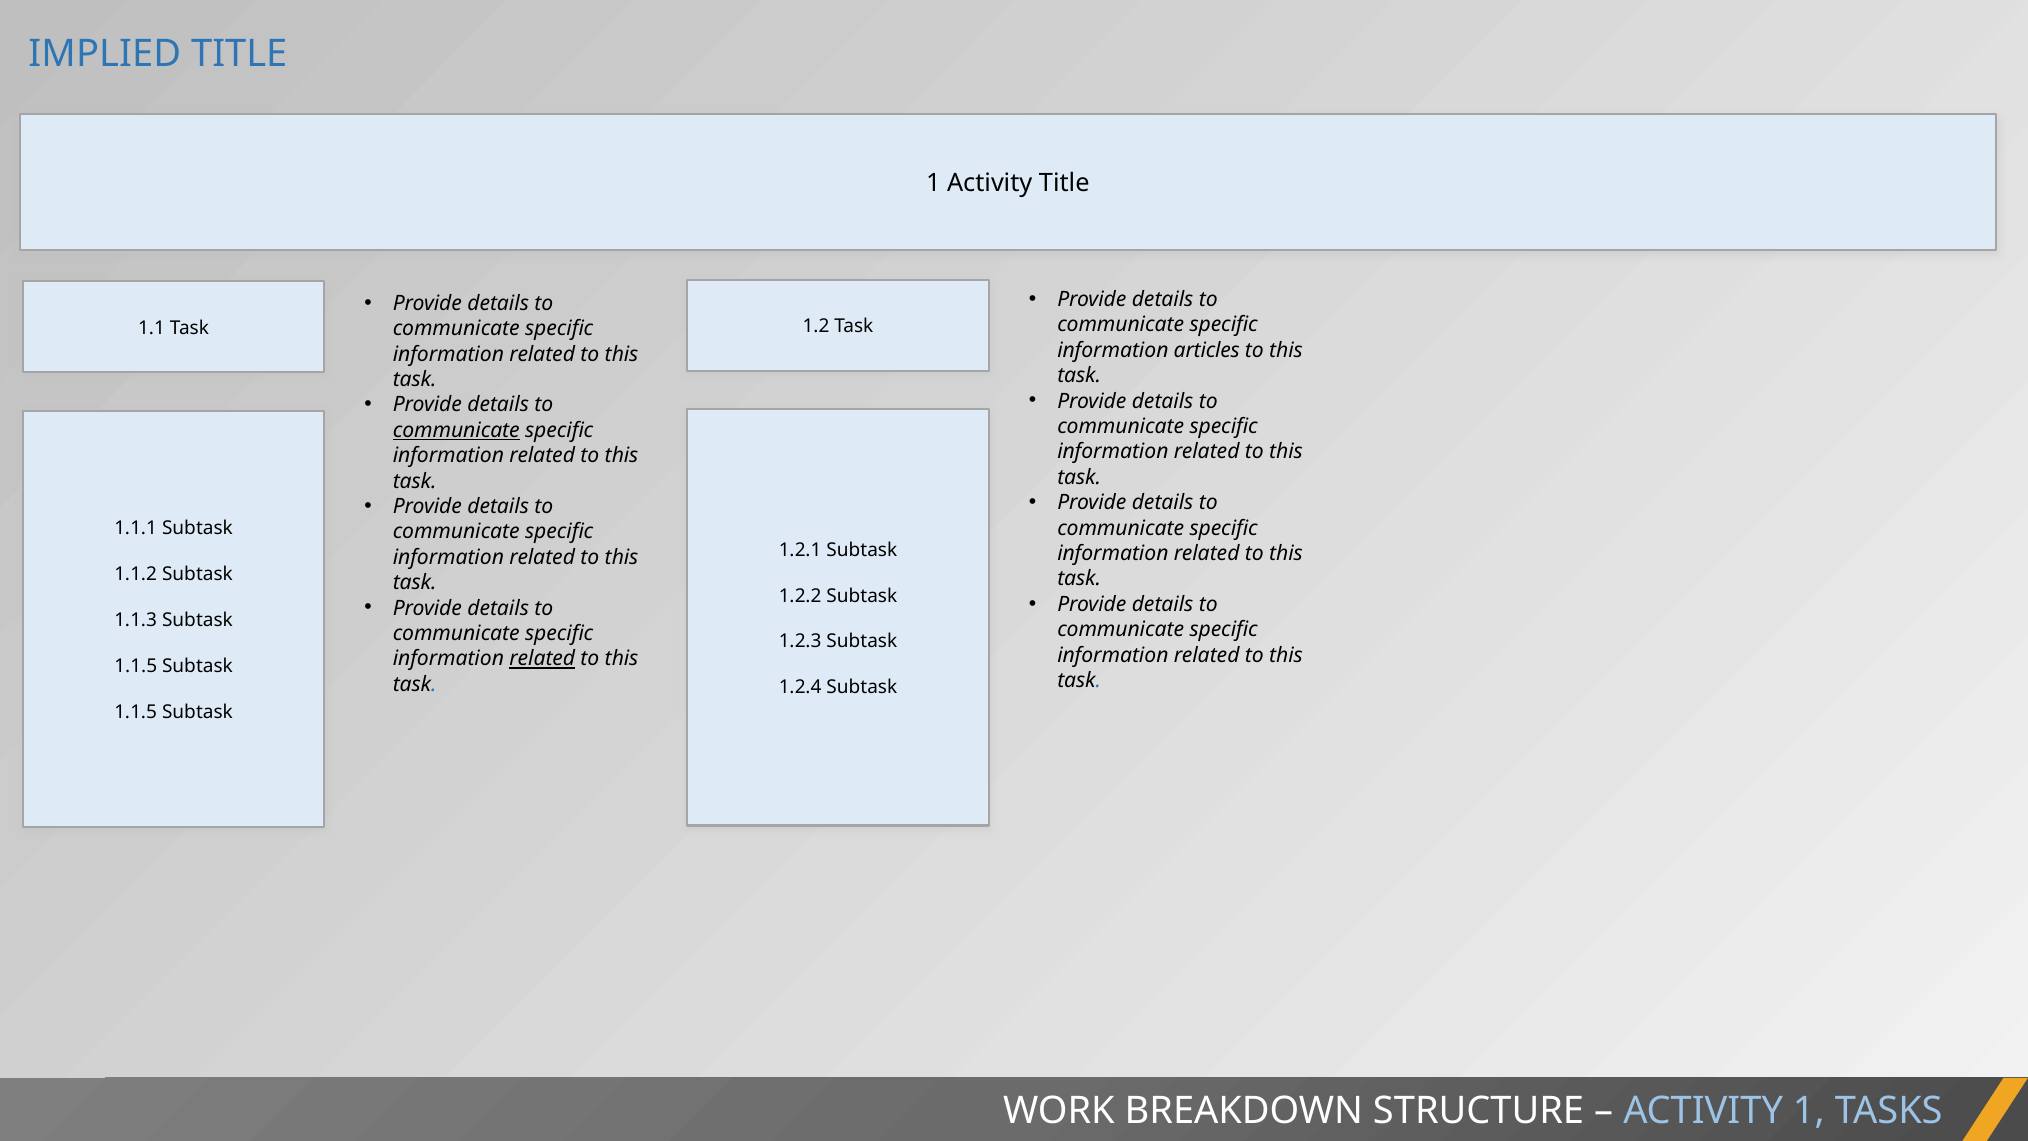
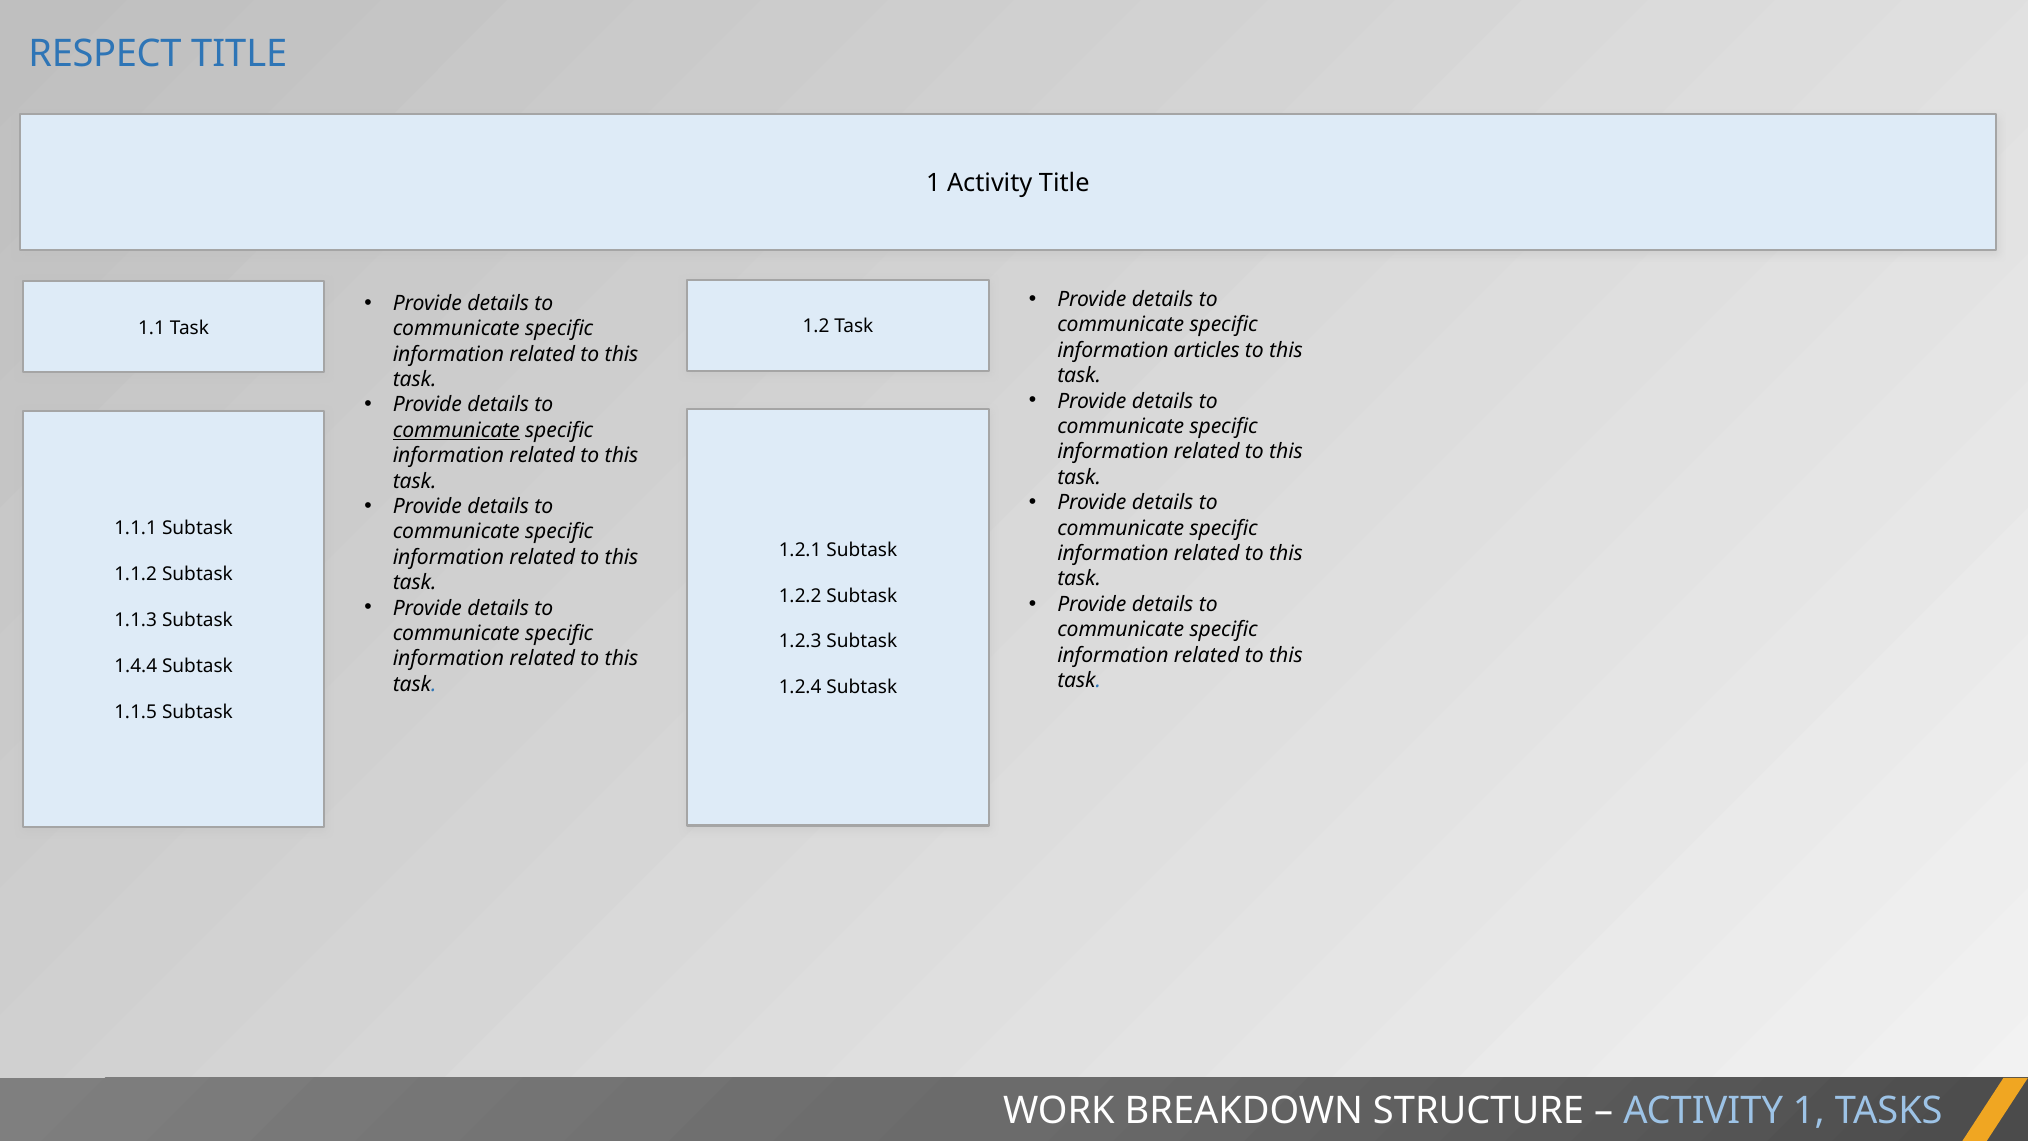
IMPLIED: IMPLIED -> RESPECT
related at (542, 659) underline: present -> none
1.1.5 at (136, 666): 1.1.5 -> 1.4.4
